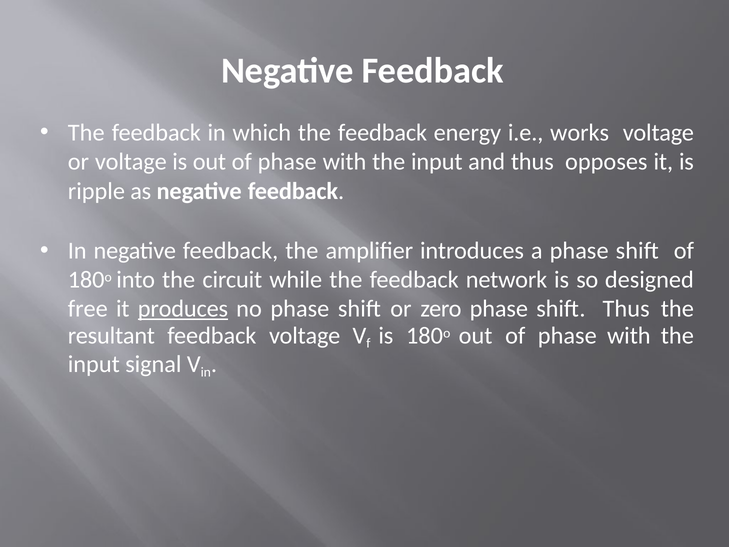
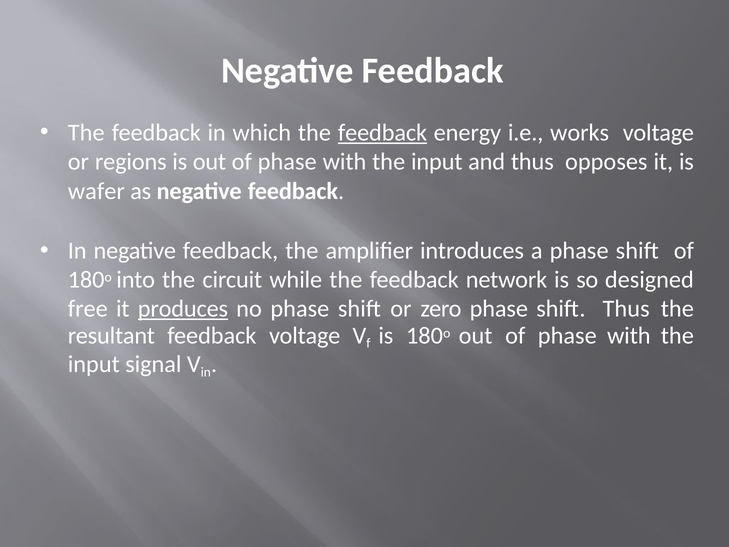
feedback at (382, 133) underline: none -> present
or voltage: voltage -> regions
ripple: ripple -> wafer
